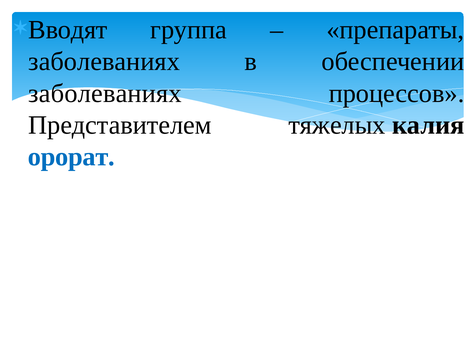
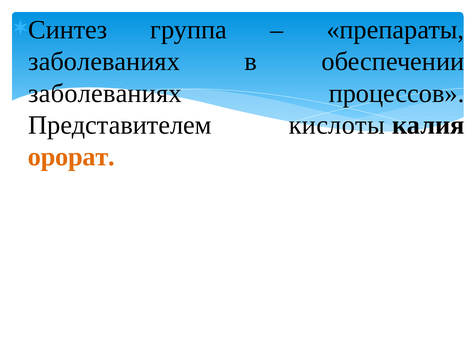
Вводят: Вводят -> Синтез
тяжелых: тяжелых -> кислоты
орорат colour: blue -> orange
